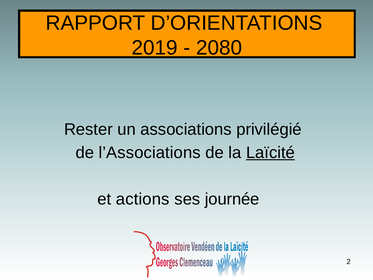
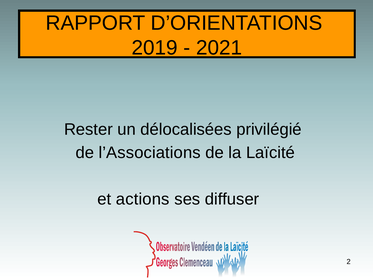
2080: 2080 -> 2021
associations: associations -> délocalisées
Laïcité underline: present -> none
journée: journée -> diffuser
